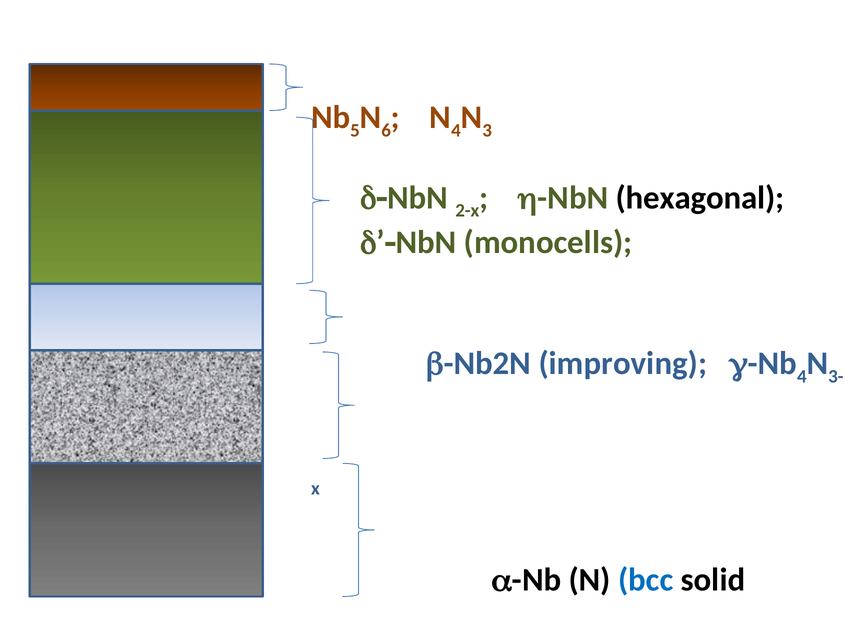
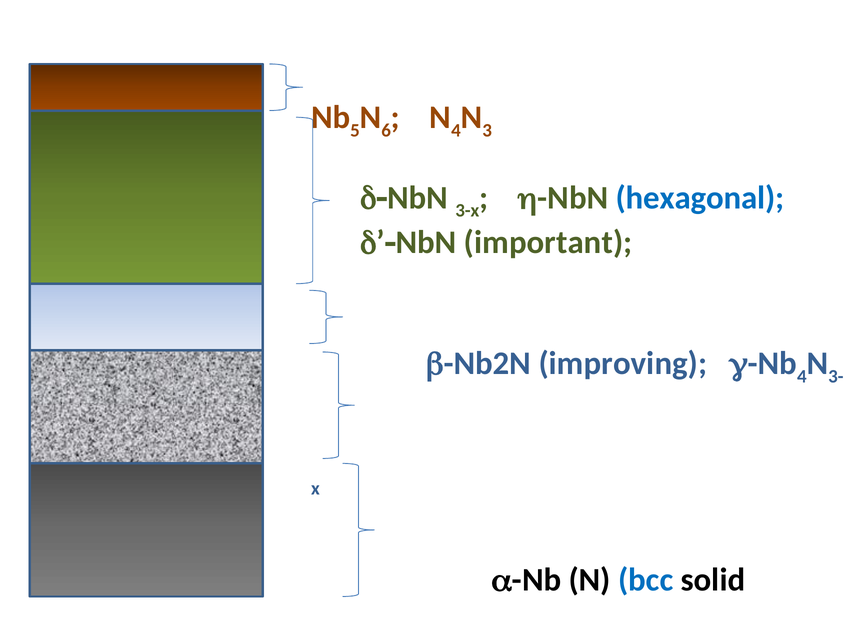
2-x: 2-x -> 3-x
hexagonal colour: black -> blue
monocells: monocells -> important
